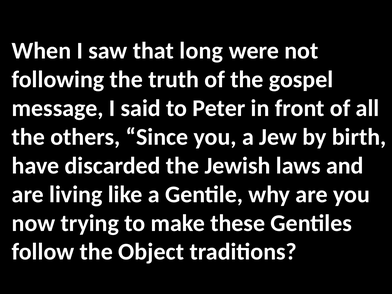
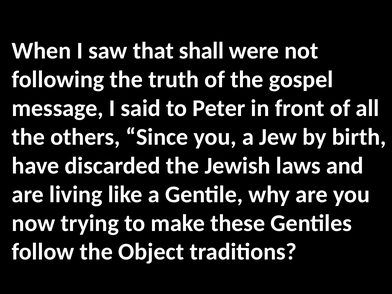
long: long -> shall
